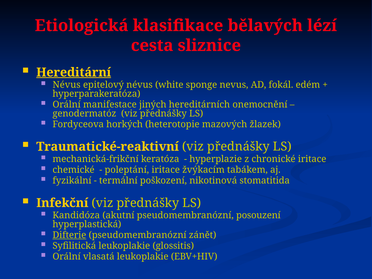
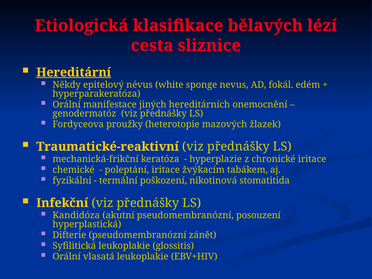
Névus at (67, 85): Névus -> Někdy
horkých: horkých -> proužky
Difterie underline: present -> none
